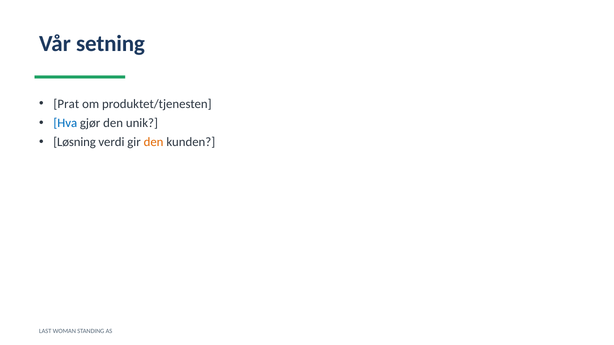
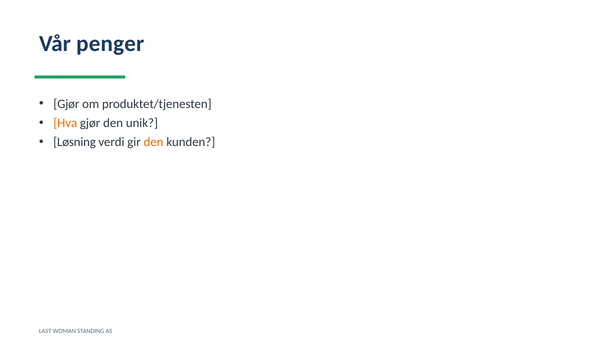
setning: setning -> penger
Prat at (66, 104): Prat -> Gjør
Hva colour: blue -> orange
